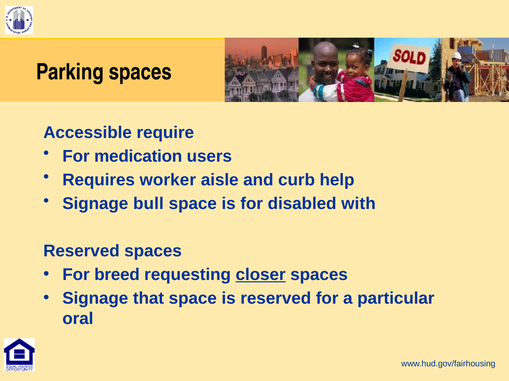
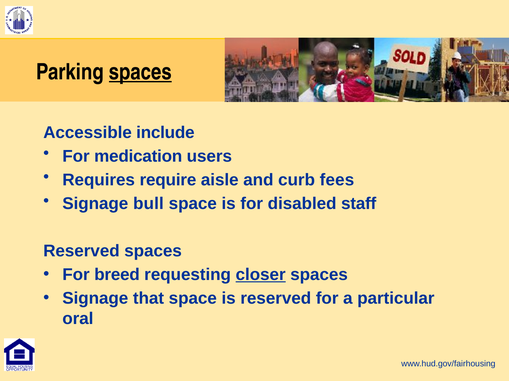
spaces at (140, 72) underline: none -> present
require: require -> include
worker: worker -> require
help: help -> fees
with: with -> staff
